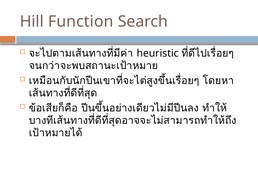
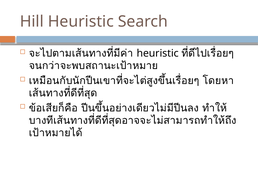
Hill Function: Function -> Heuristic
